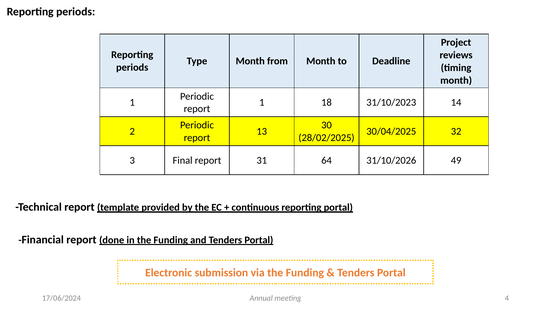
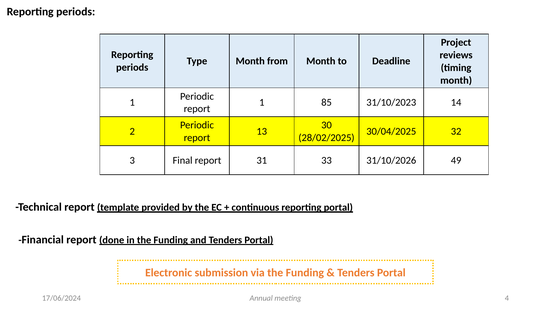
18: 18 -> 85
64: 64 -> 33
